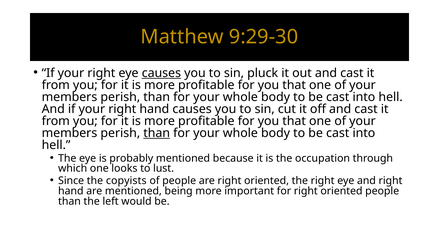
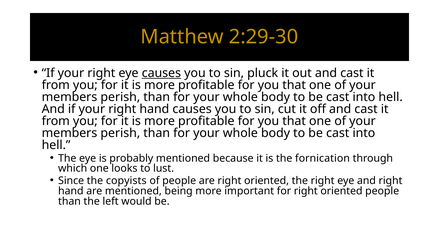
9:29-30: 9:29-30 -> 2:29-30
than at (157, 133) underline: present -> none
occupation: occupation -> fornication
